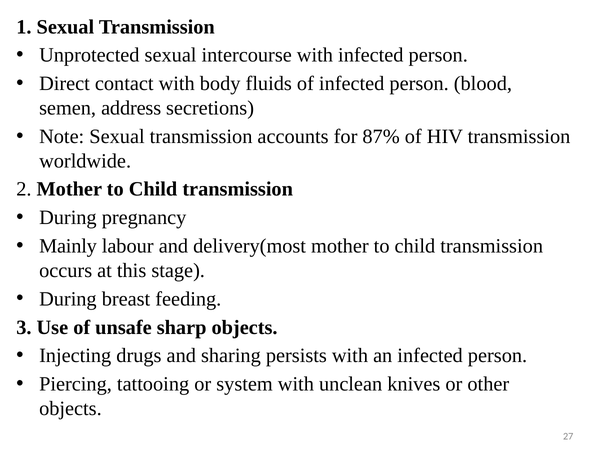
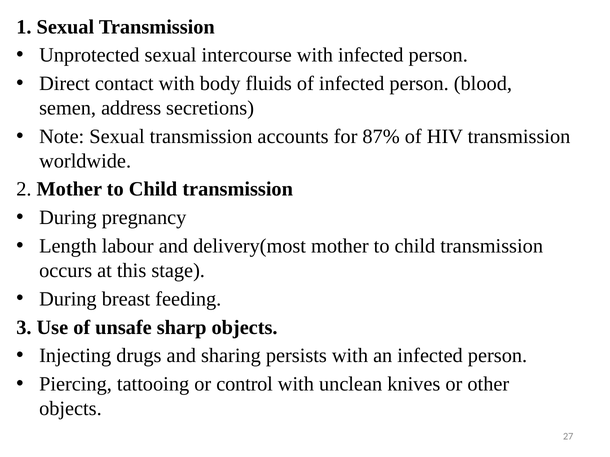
Mainly: Mainly -> Length
system: system -> control
